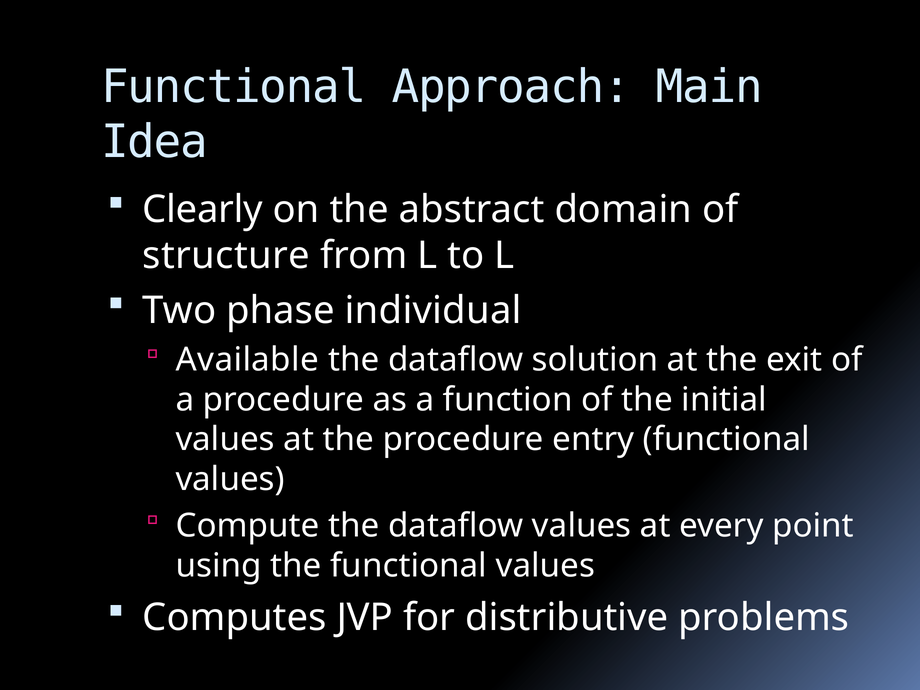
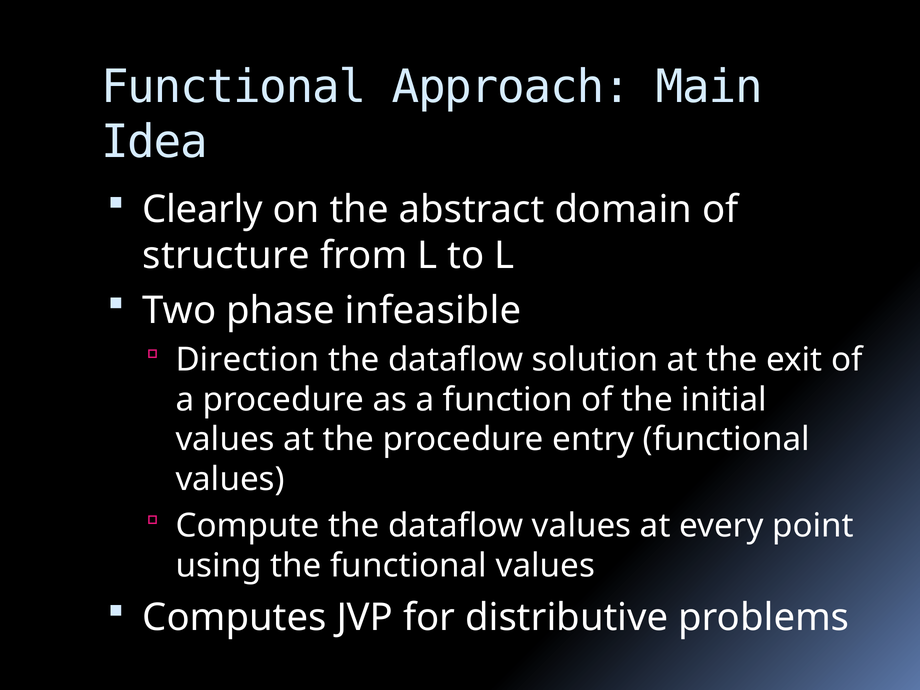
individual: individual -> infeasible
Available: Available -> Direction
